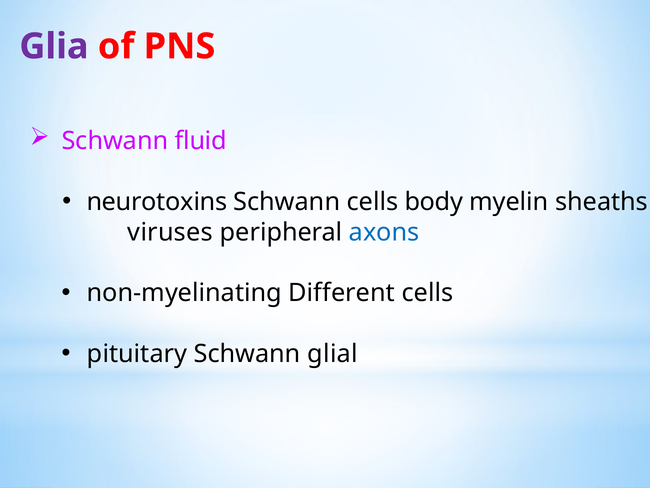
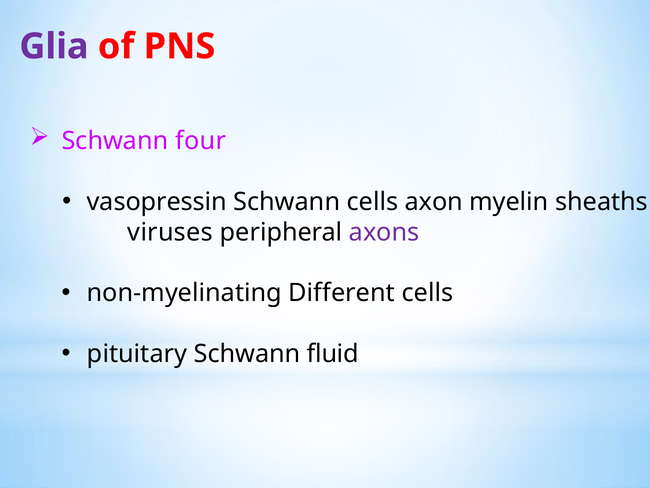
fluid: fluid -> four
neurotoxins: neurotoxins -> vasopressin
body: body -> axon
axons colour: blue -> purple
glial: glial -> fluid
